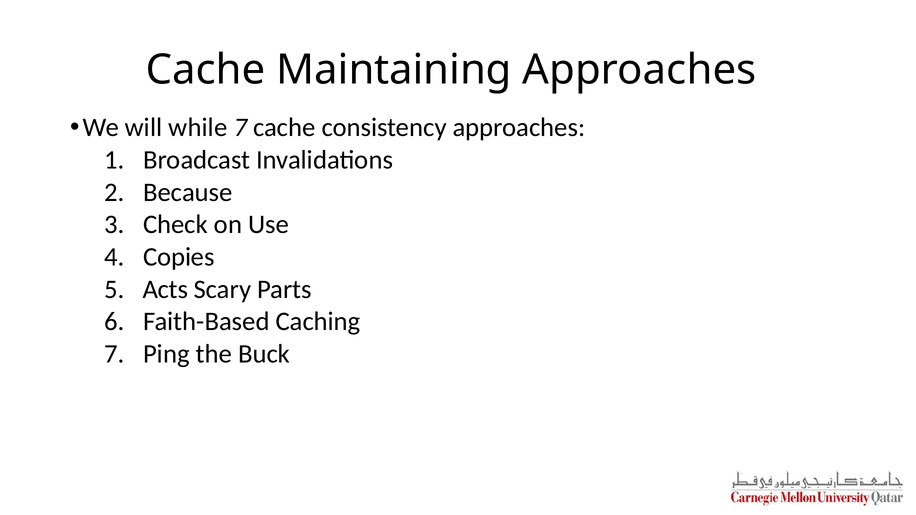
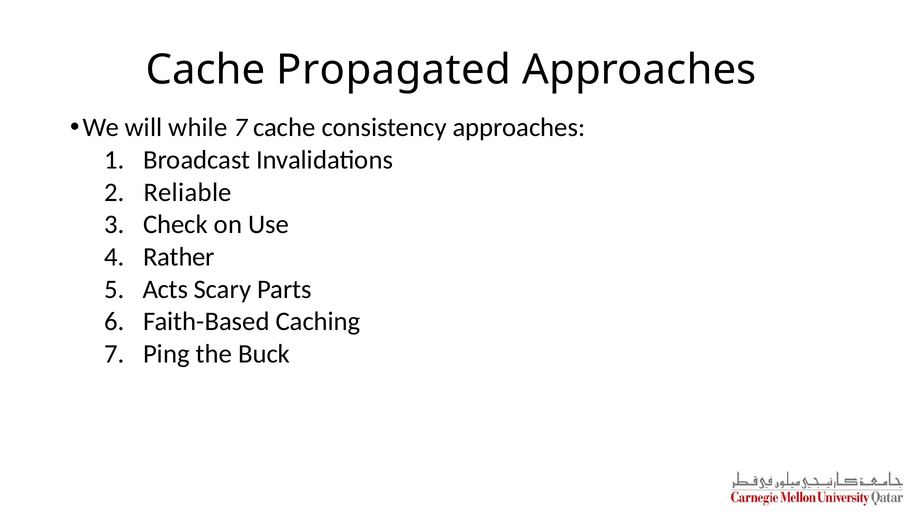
Maintaining: Maintaining -> Propagated
Because: Because -> Reliable
Copies: Copies -> Rather
